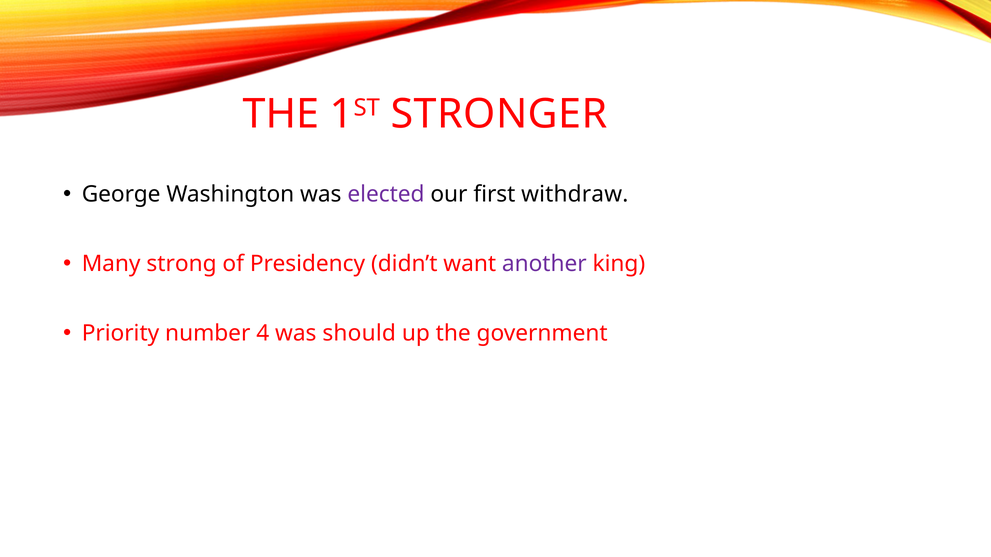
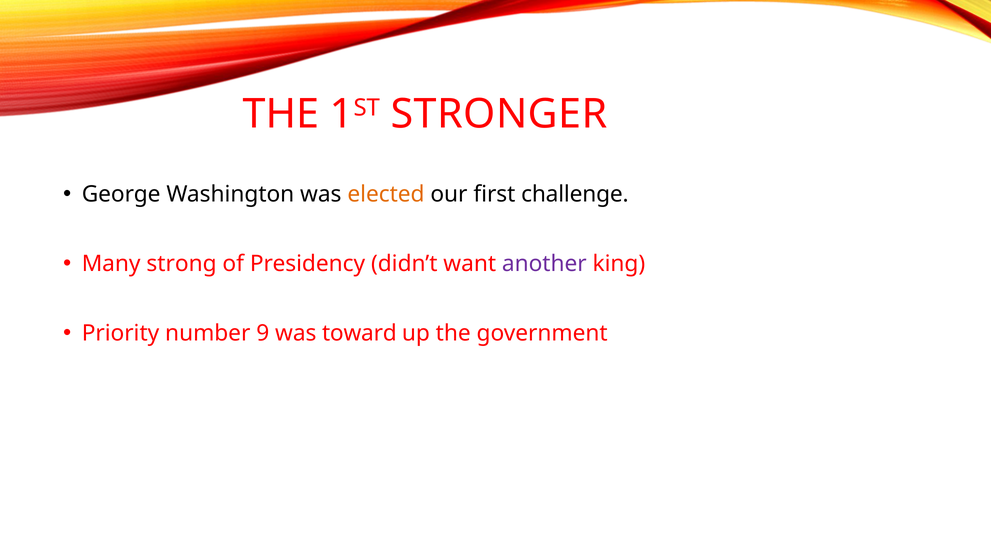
elected colour: purple -> orange
withdraw: withdraw -> challenge
4: 4 -> 9
should: should -> toward
